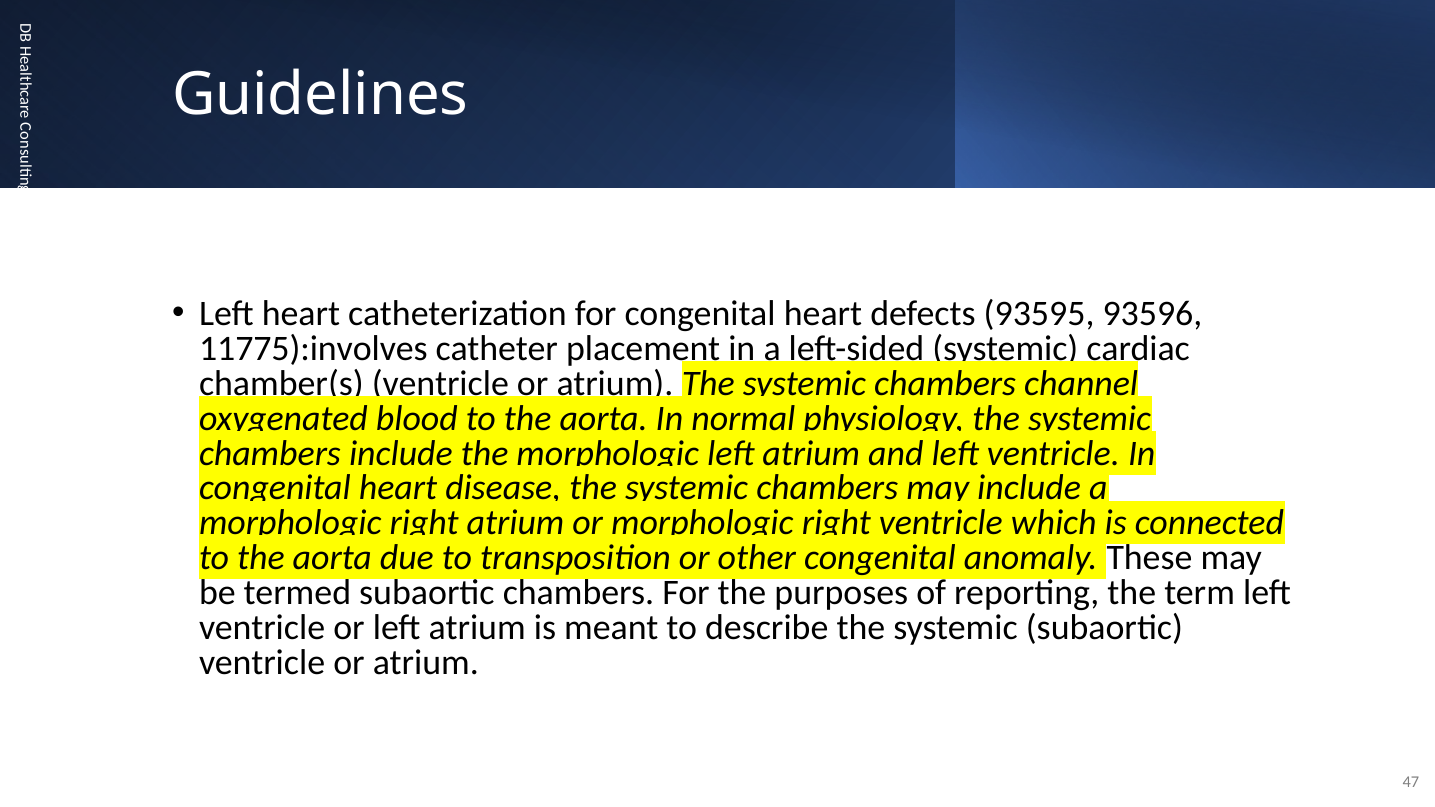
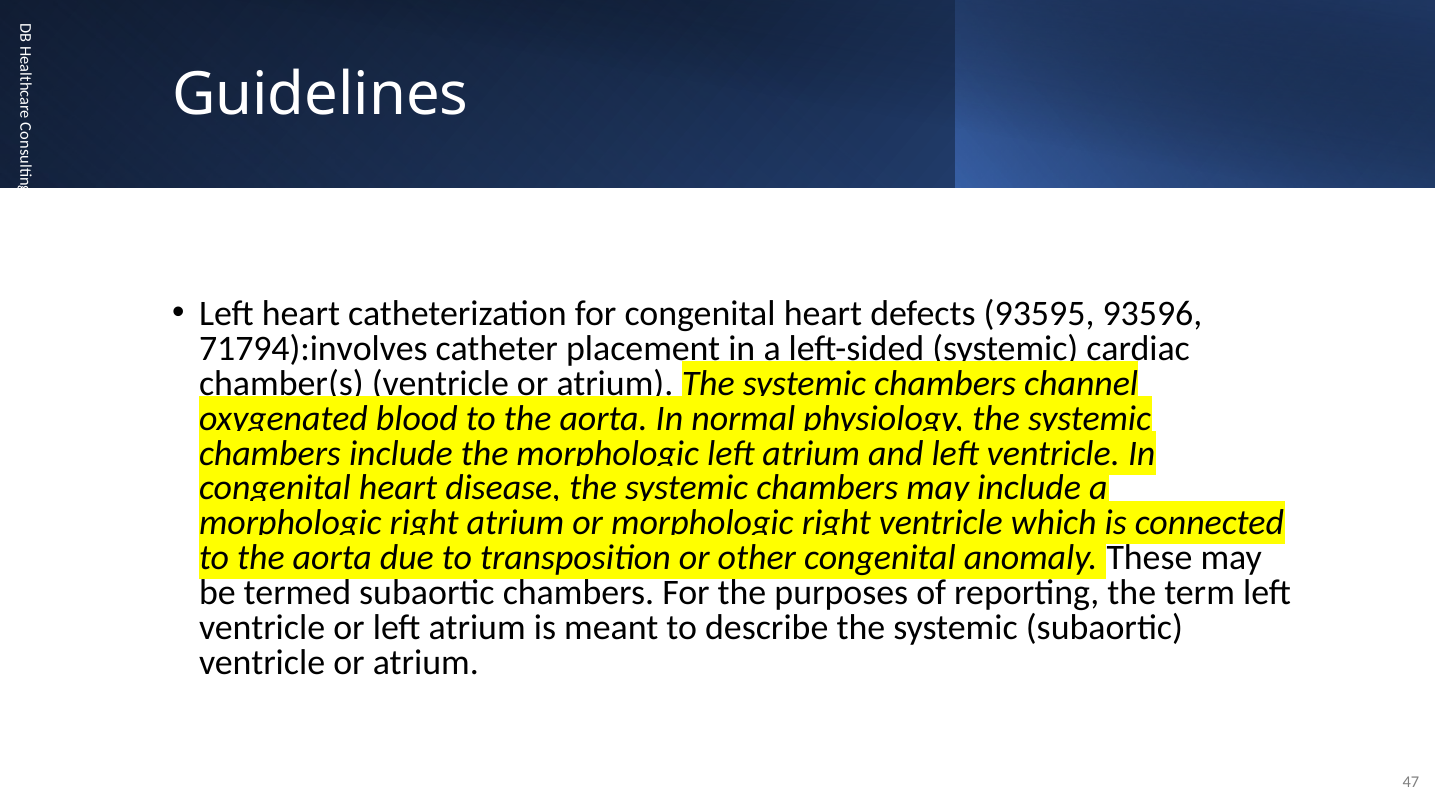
11775):involves: 11775):involves -> 71794):involves
